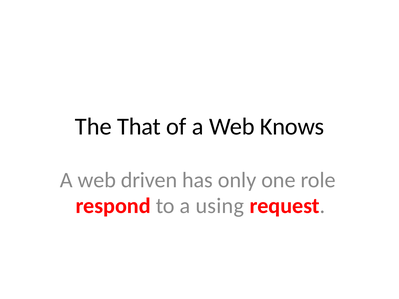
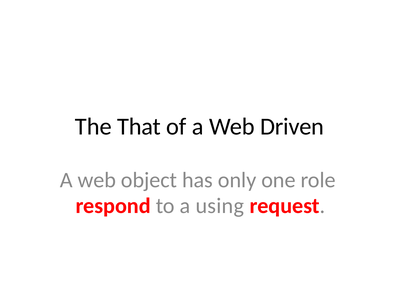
Knows: Knows -> Driven
driven: driven -> object
